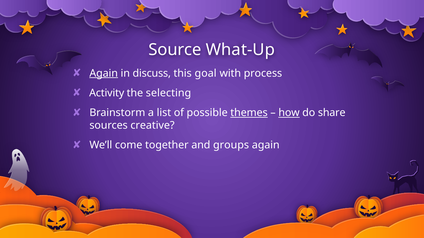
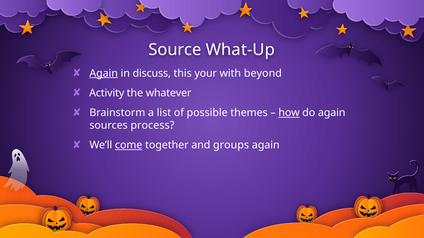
goal: goal -> your
process: process -> beyond
selecting: selecting -> whatever
themes underline: present -> none
do share: share -> again
creative: creative -> process
come underline: none -> present
